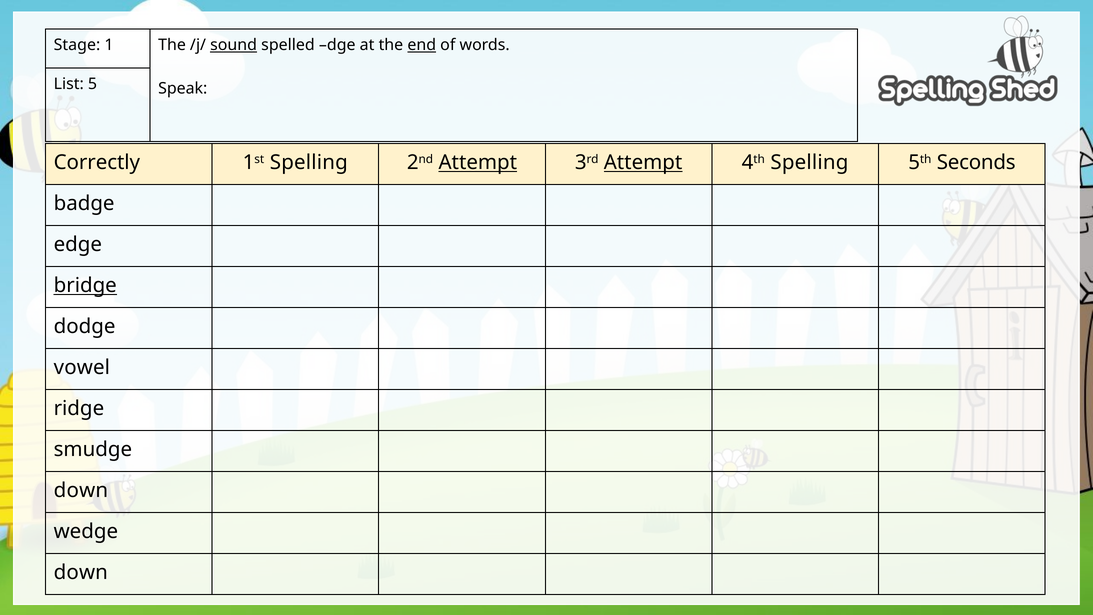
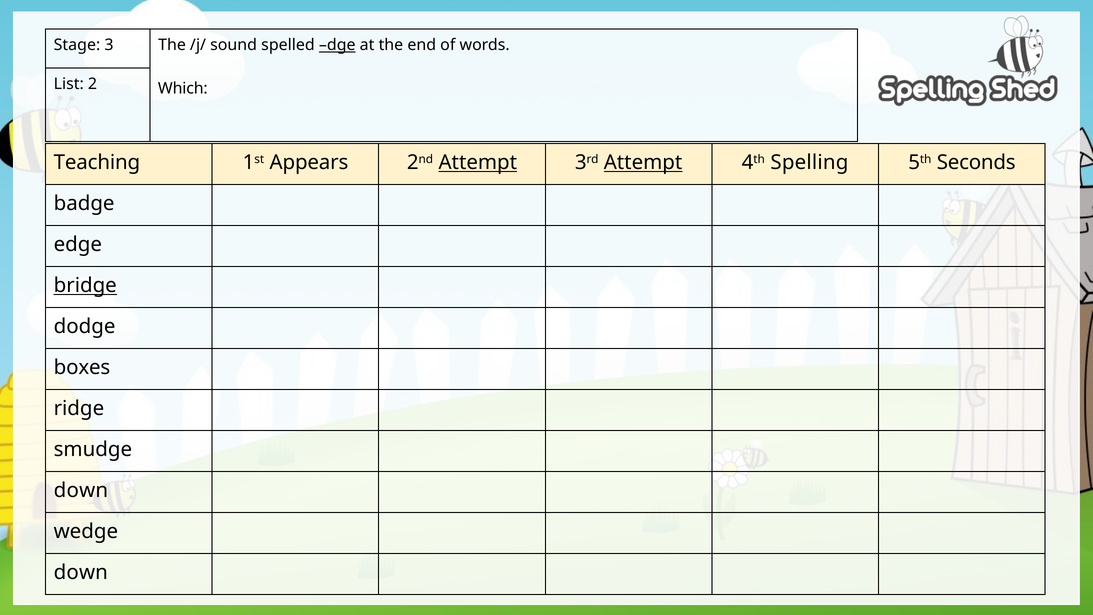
1: 1 -> 3
sound underline: present -> none
dge underline: none -> present
end underline: present -> none
5: 5 -> 2
Speak: Speak -> Which
Correctly: Correctly -> Teaching
1st Spelling: Spelling -> Appears
vowel: vowel -> boxes
